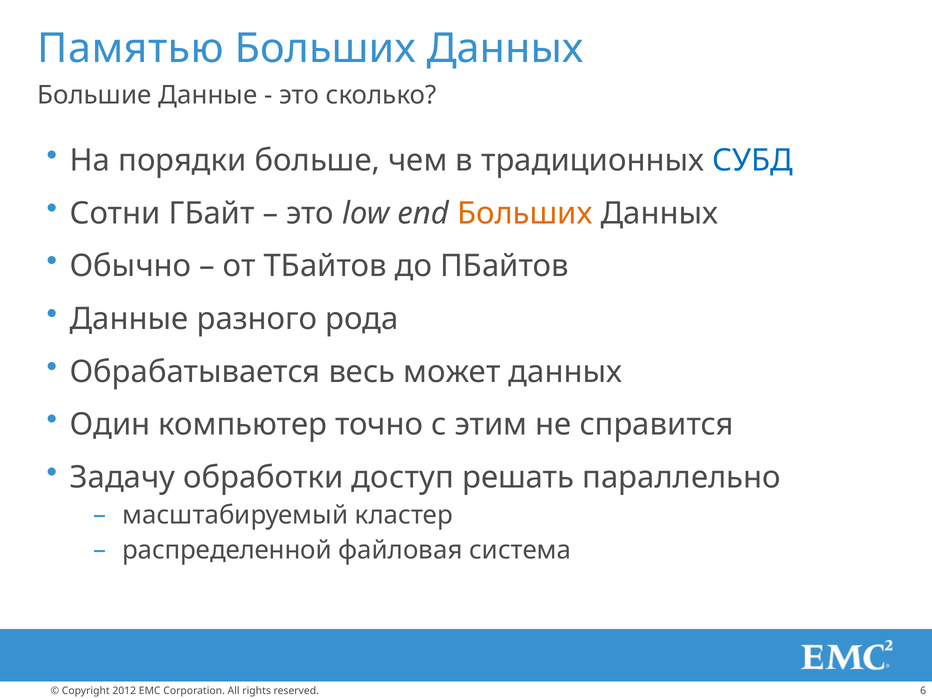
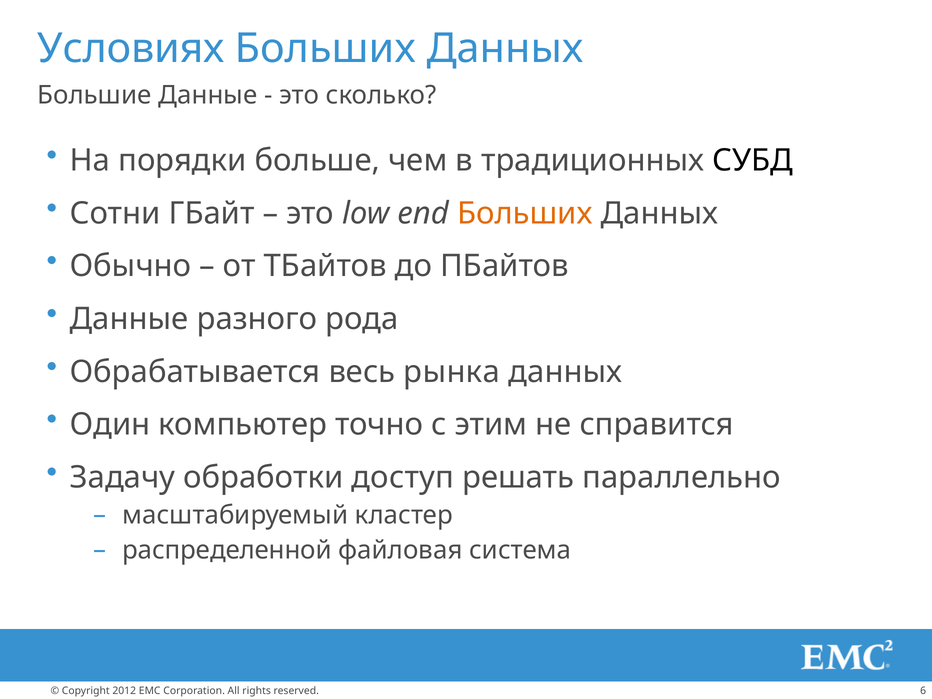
Памятью: Памятью -> Условиях
СУБД colour: blue -> black
может: может -> рынка
